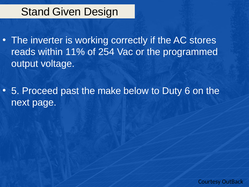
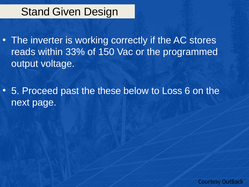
11%: 11% -> 33%
254: 254 -> 150
make: make -> these
Duty: Duty -> Loss
